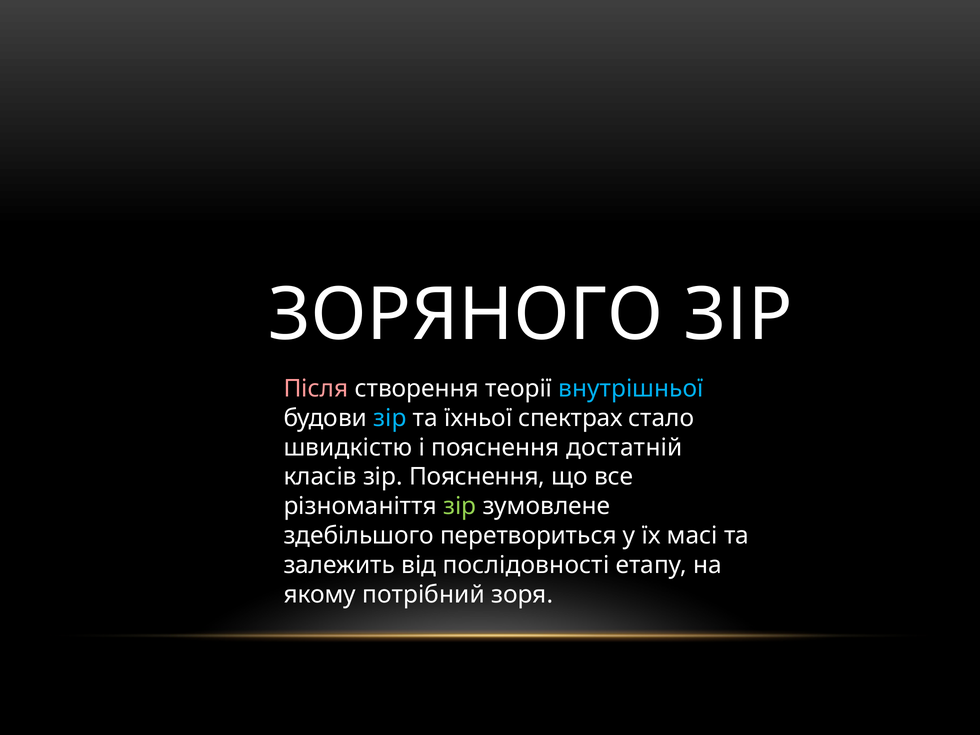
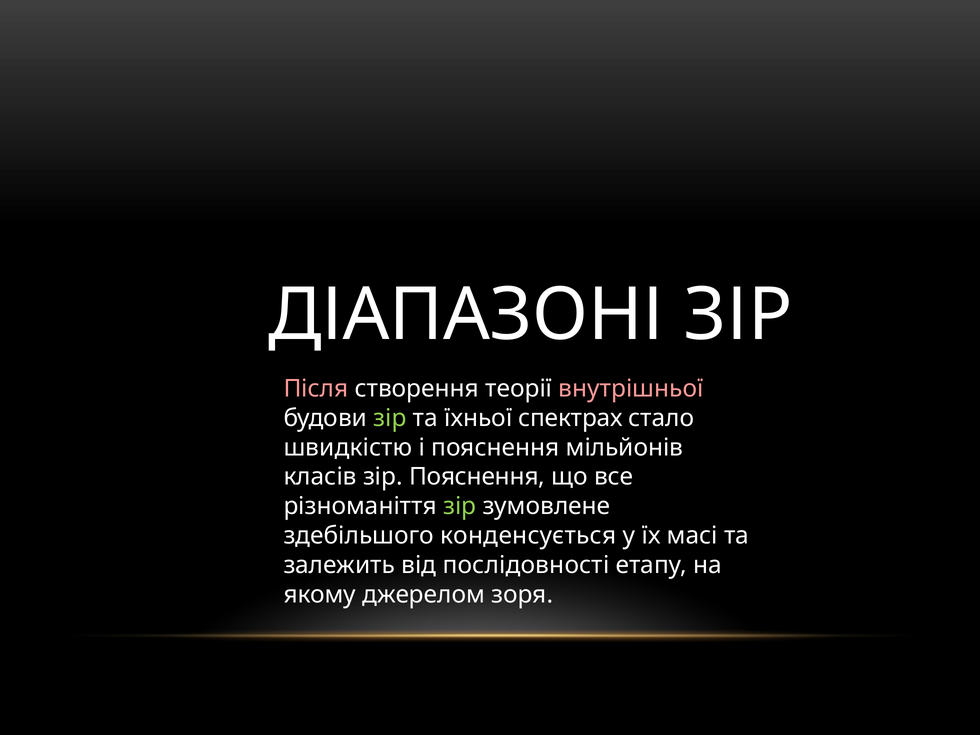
ЗОРЯНОГО: ЗОРЯНОГО -> ДІАПАЗОНІ
внутрішньої colour: light blue -> pink
зір at (390, 418) colour: light blue -> light green
достатній: достатній -> мільйонів
перетвориться: перетвориться -> конденсується
потрібний: потрібний -> джерелом
